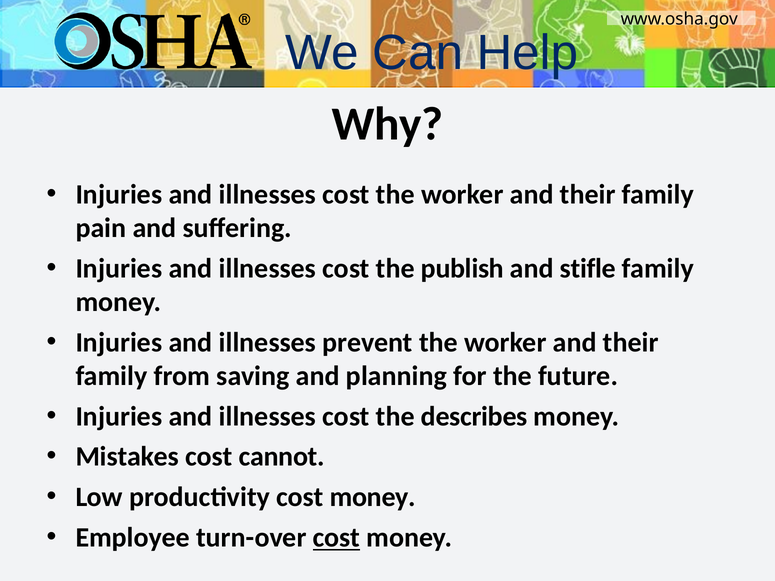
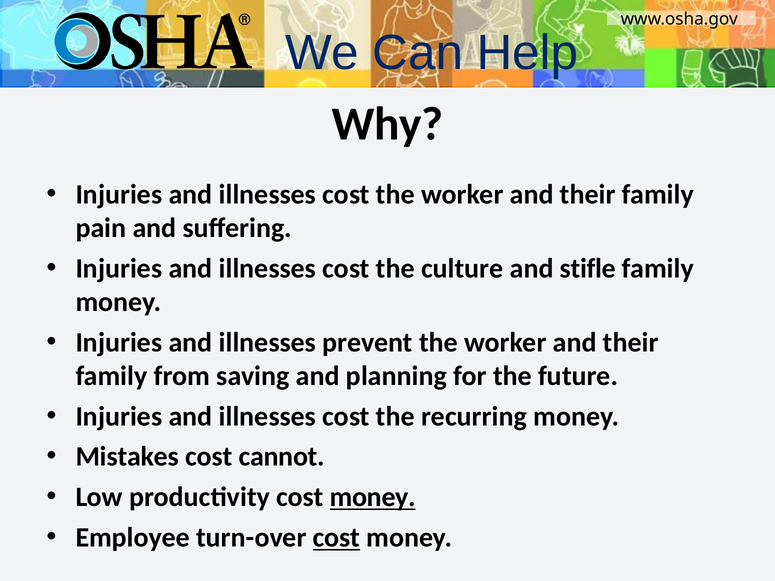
publish: publish -> culture
describes: describes -> recurring
money at (373, 497) underline: none -> present
